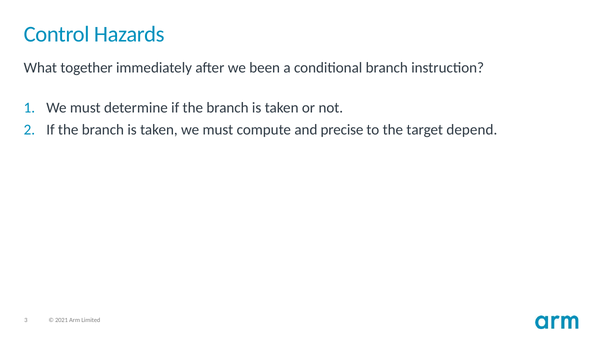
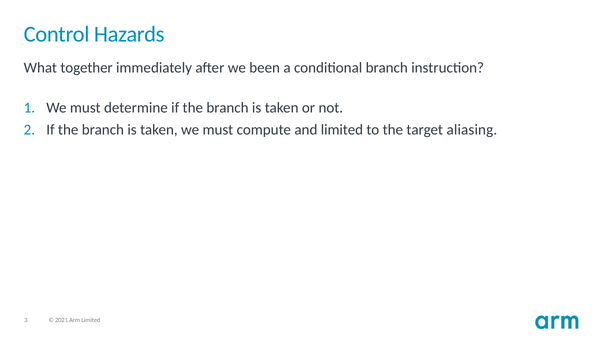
and precise: precise -> limited
depend: depend -> aliasing
